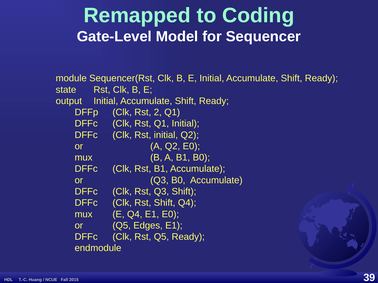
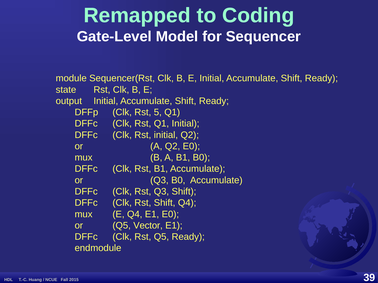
2: 2 -> 5
Edges: Edges -> Vector
